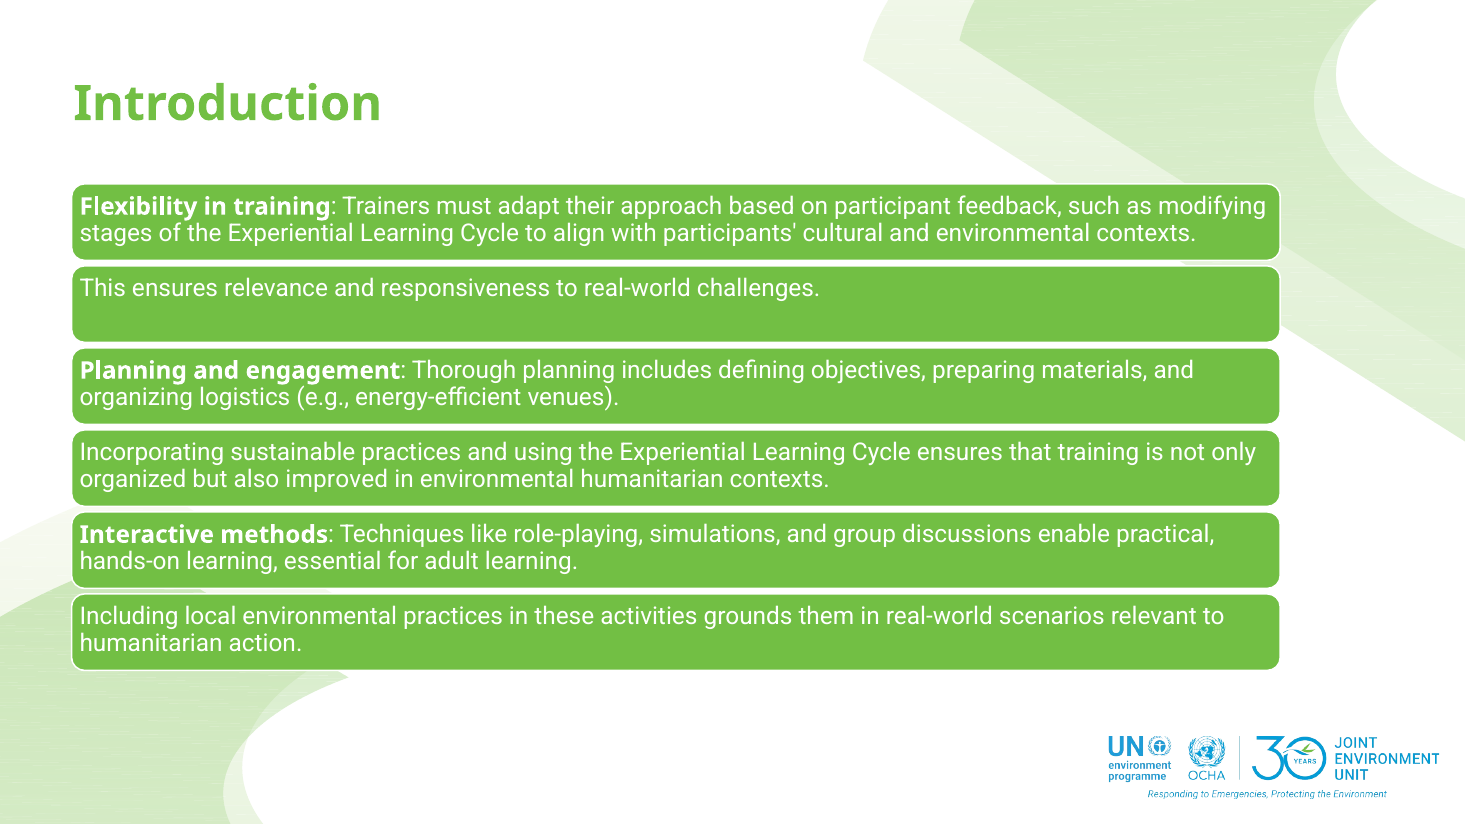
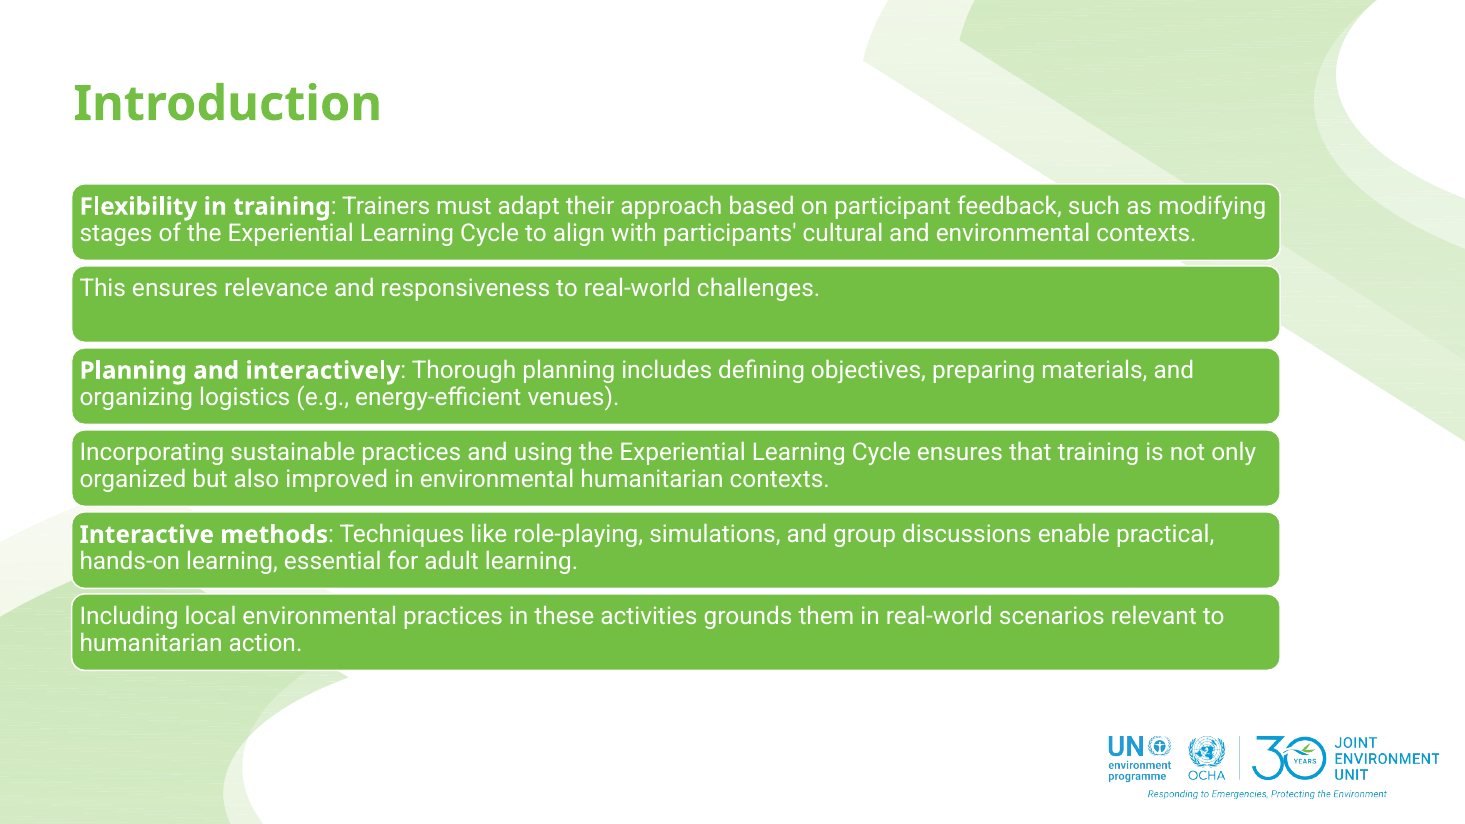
engagement: engagement -> interactively
